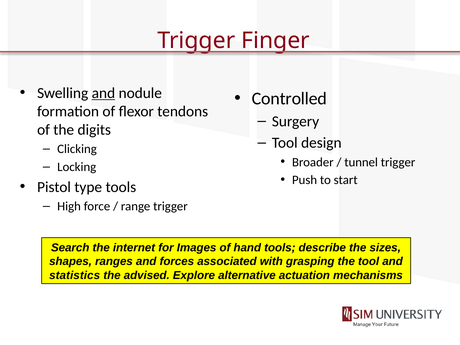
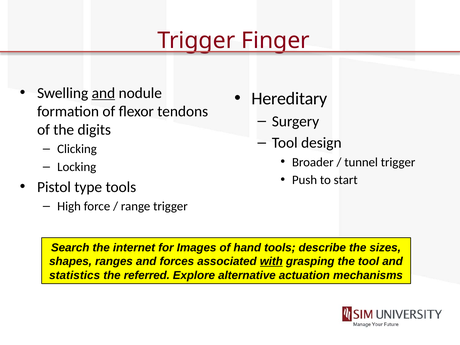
Controlled: Controlled -> Hereditary
with underline: none -> present
advised: advised -> referred
